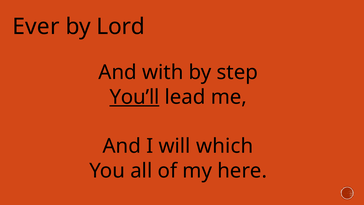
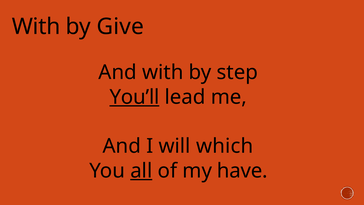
Ever at (36, 27): Ever -> With
Lord: Lord -> Give
all underline: none -> present
here: here -> have
